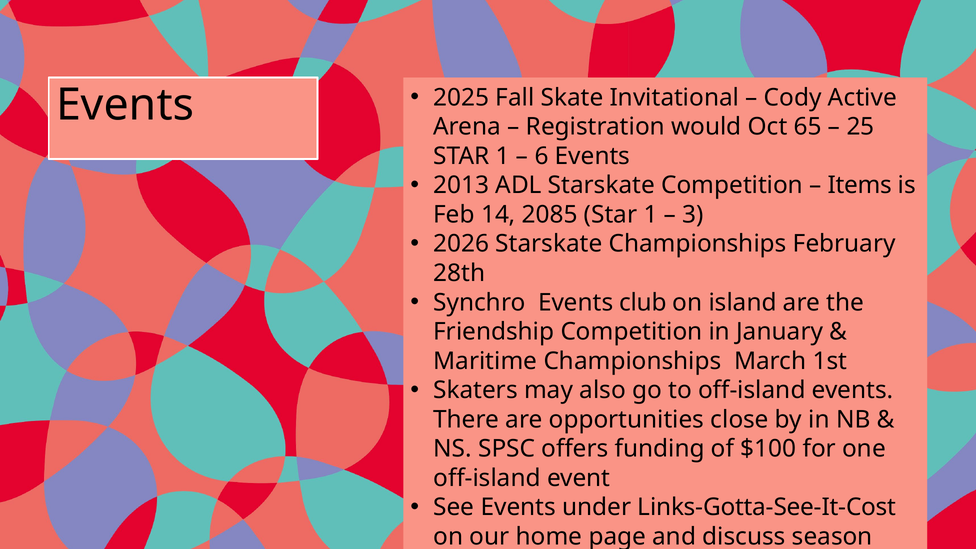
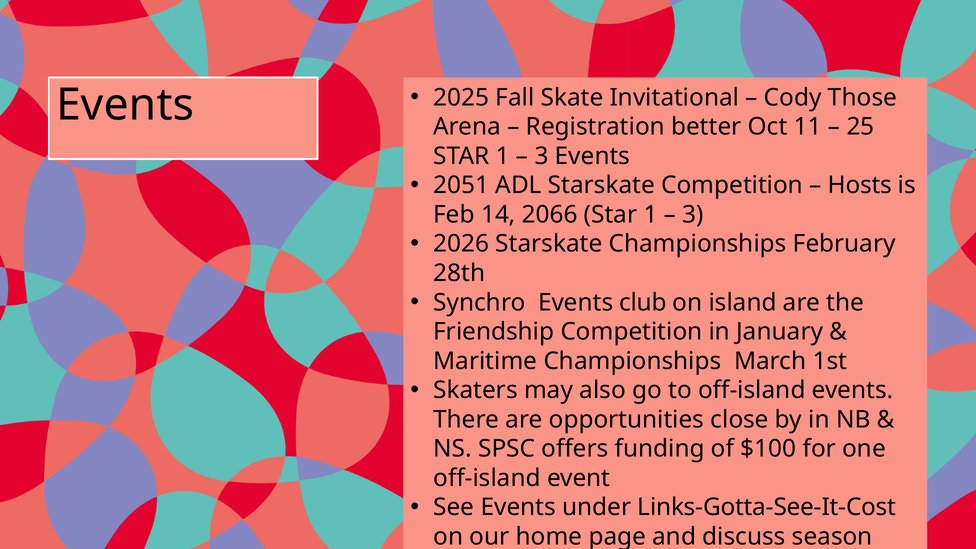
Active: Active -> Those
would: would -> better
65: 65 -> 11
6 at (541, 156): 6 -> 3
2013: 2013 -> 2051
Items: Items -> Hosts
2085: 2085 -> 2066
